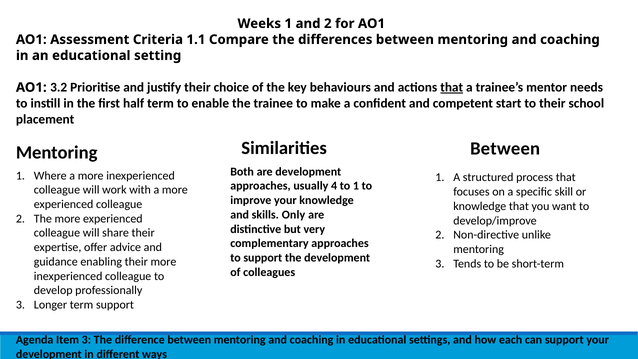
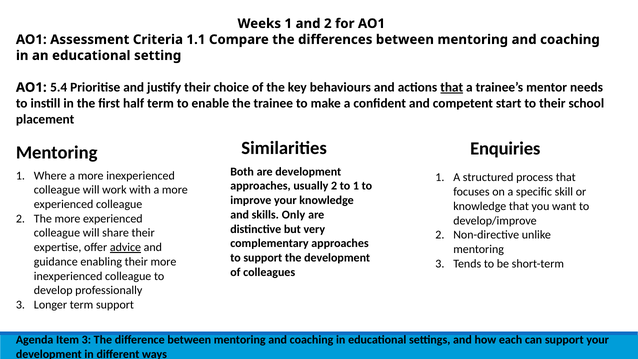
3.2: 3.2 -> 5.4
Mentoring Between: Between -> Enquiries
usually 4: 4 -> 2
advice underline: none -> present
